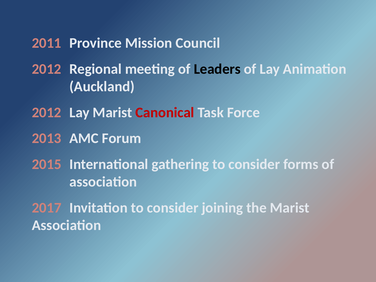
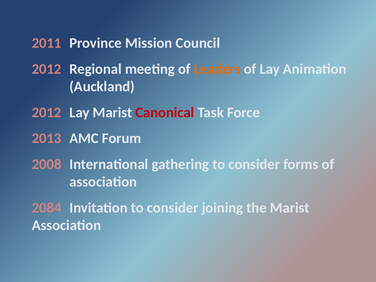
Leaders colour: black -> orange
2015: 2015 -> 2008
2017: 2017 -> 2084
